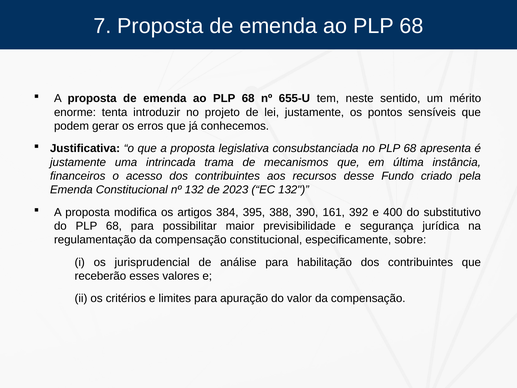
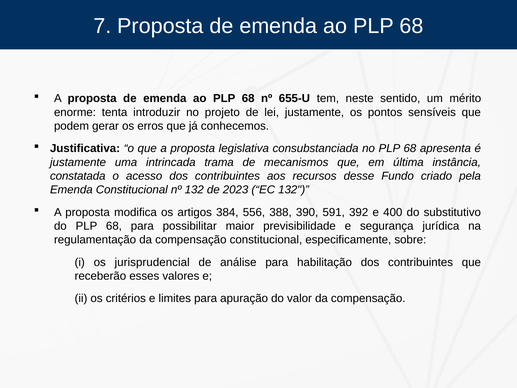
financeiros: financeiros -> constatada
395: 395 -> 556
161: 161 -> 591
